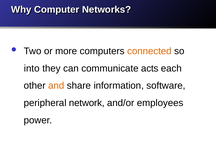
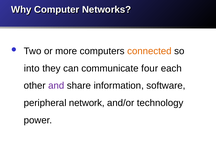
acts: acts -> four
and colour: orange -> purple
employees: employees -> technology
